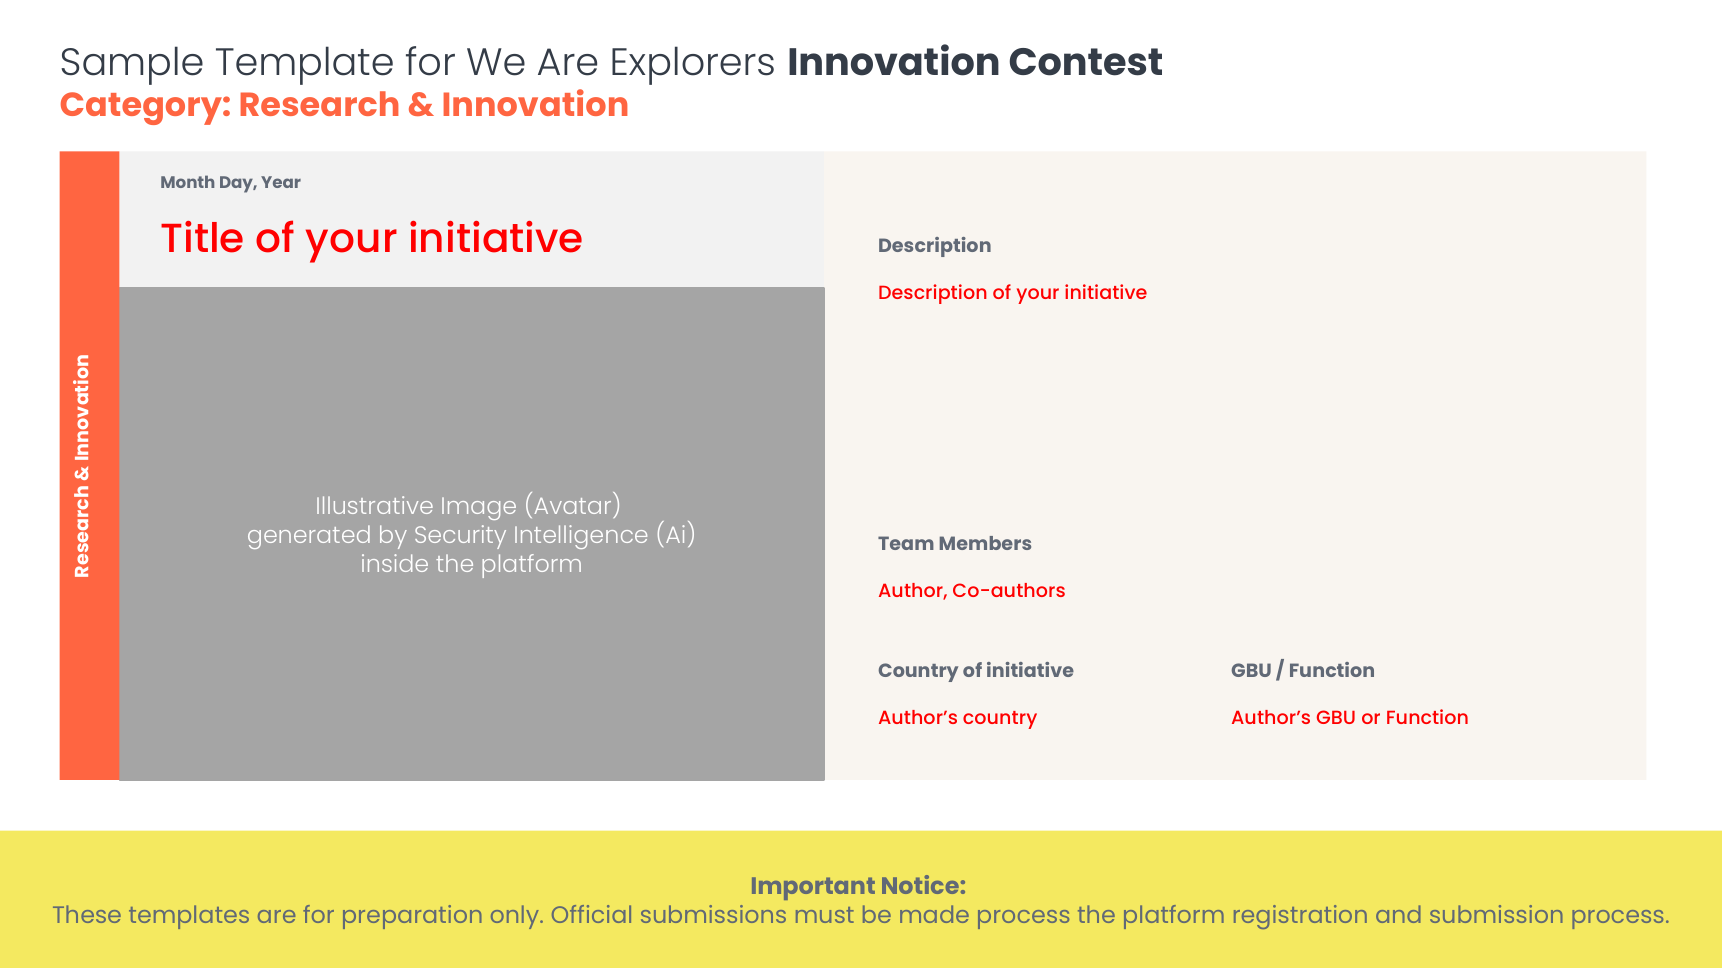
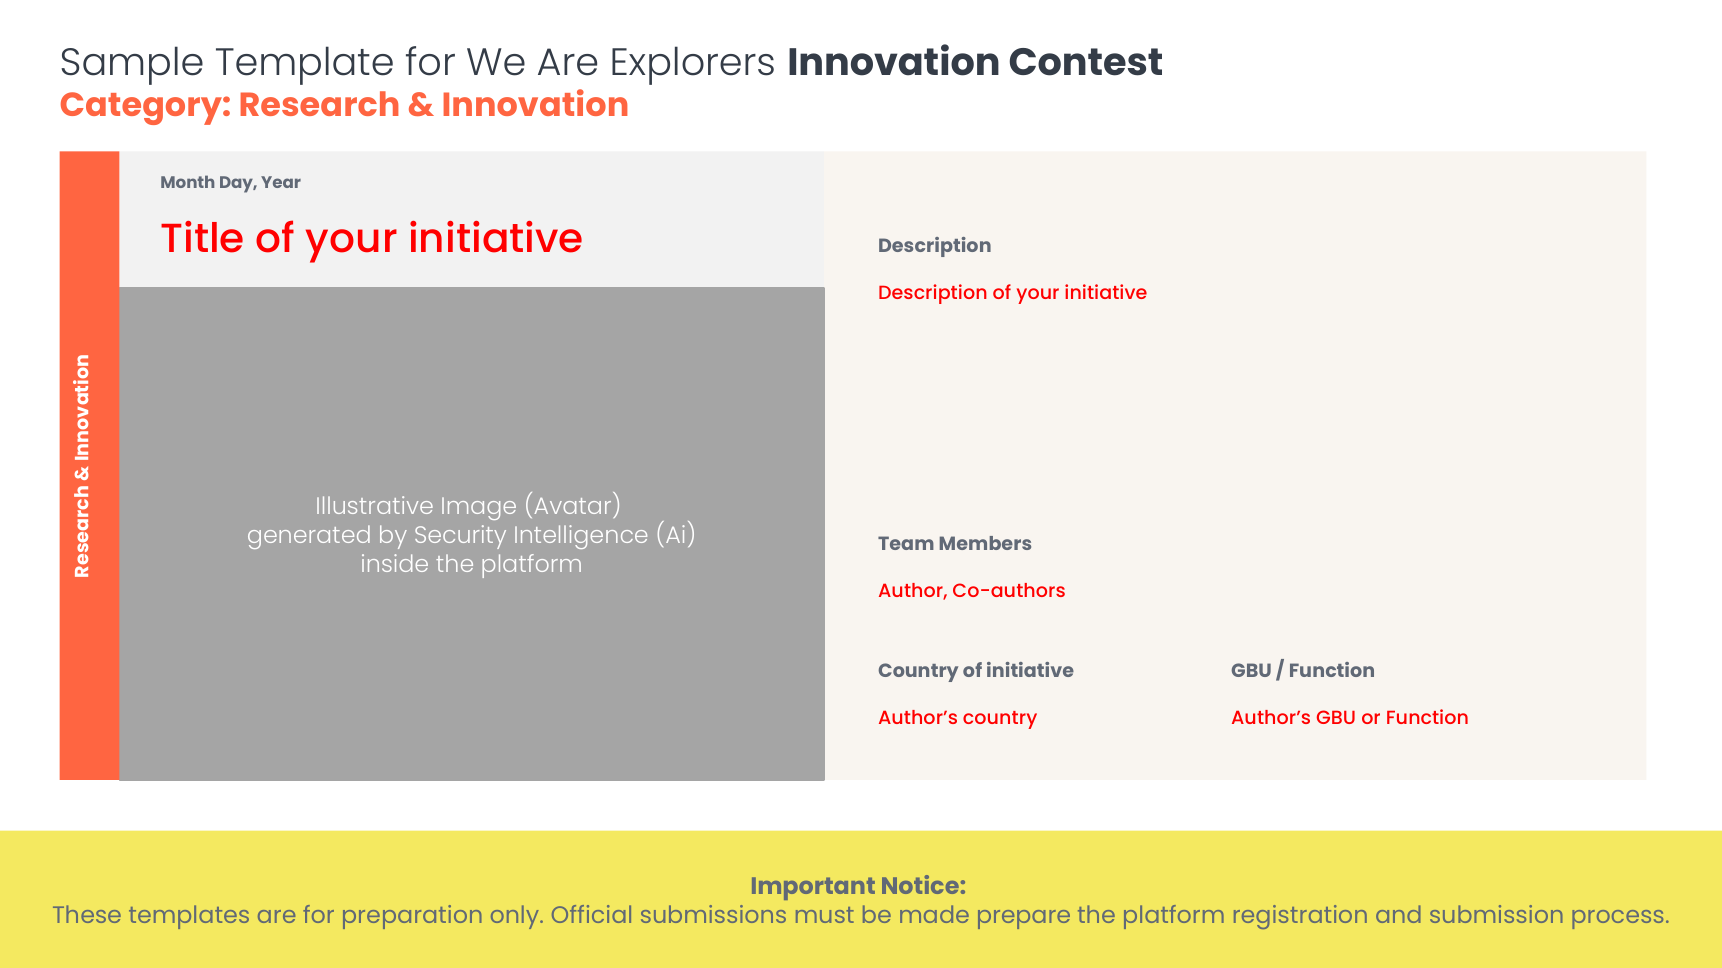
made process: process -> prepare
